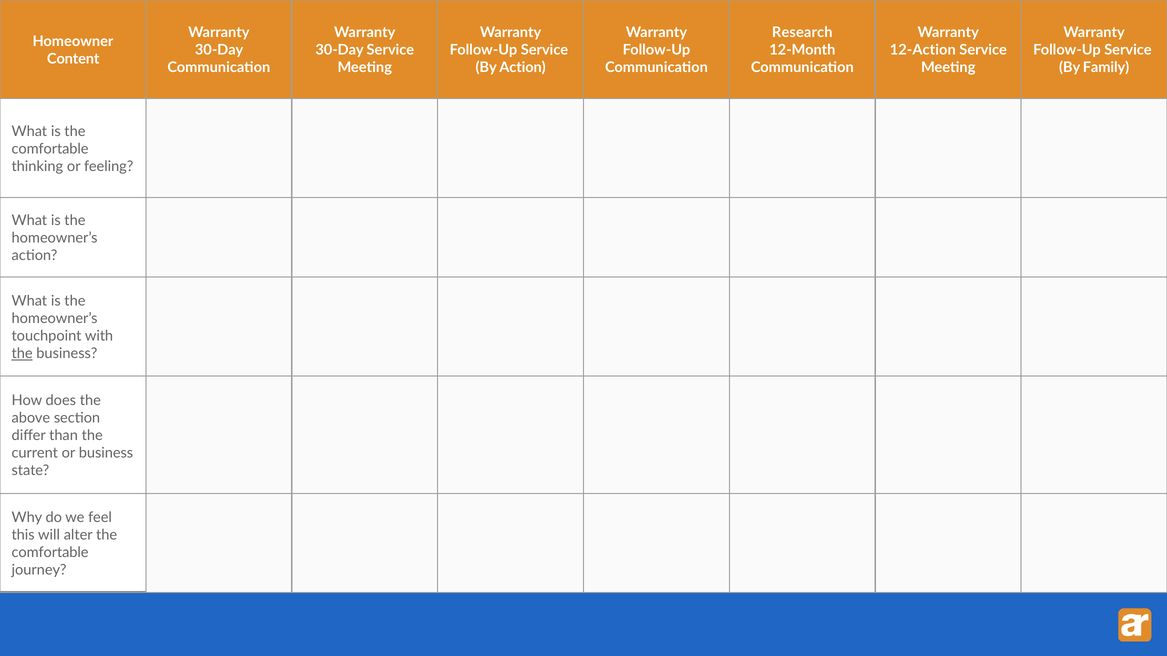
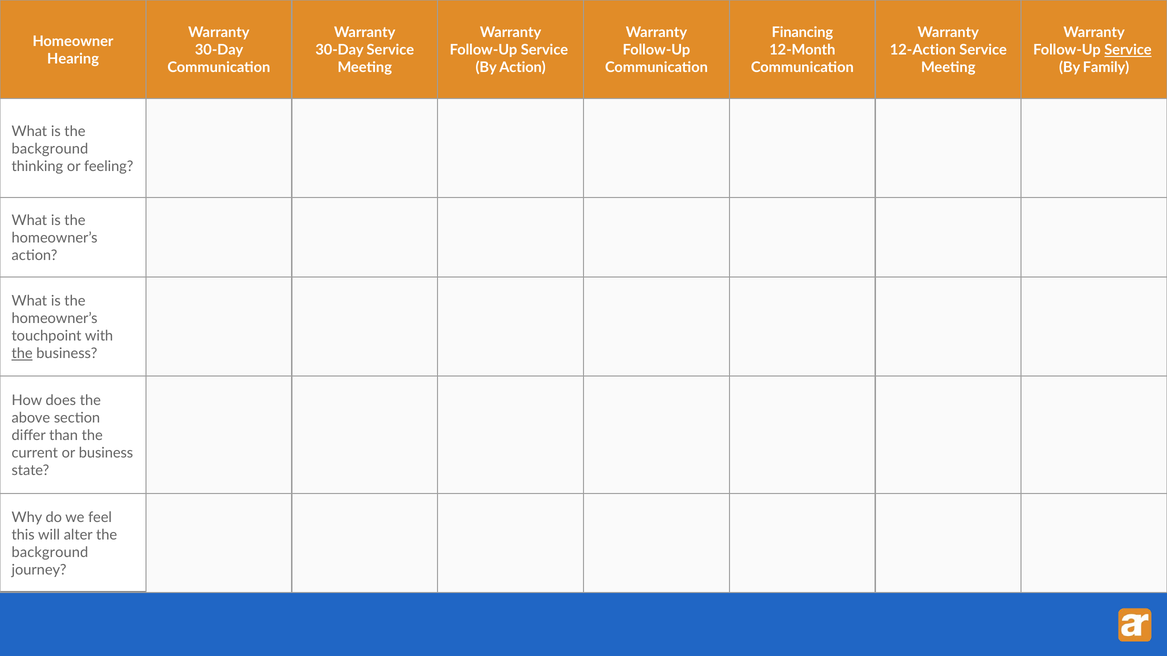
Research: Research -> Financing
Service at (1128, 50) underline: none -> present
Content: Content -> Hearing
comfortable at (50, 149): comfortable -> background
comfortable at (50, 553): comfortable -> background
